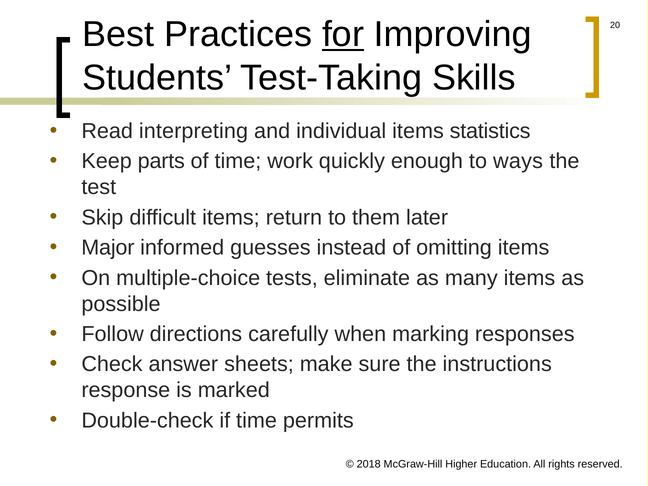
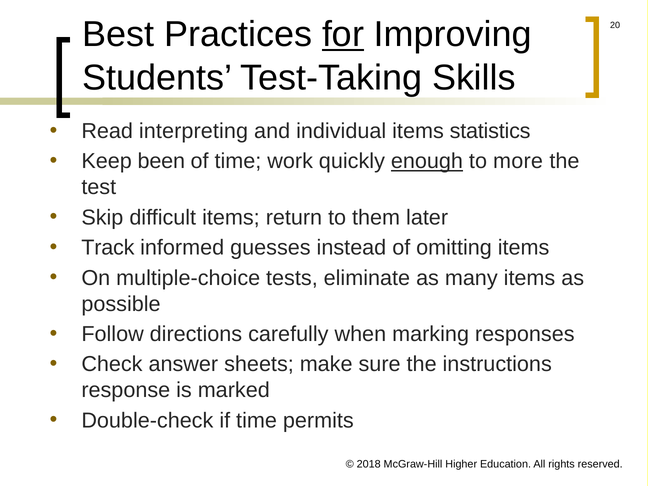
parts: parts -> been
enough underline: none -> present
ways: ways -> more
Major: Major -> Track
